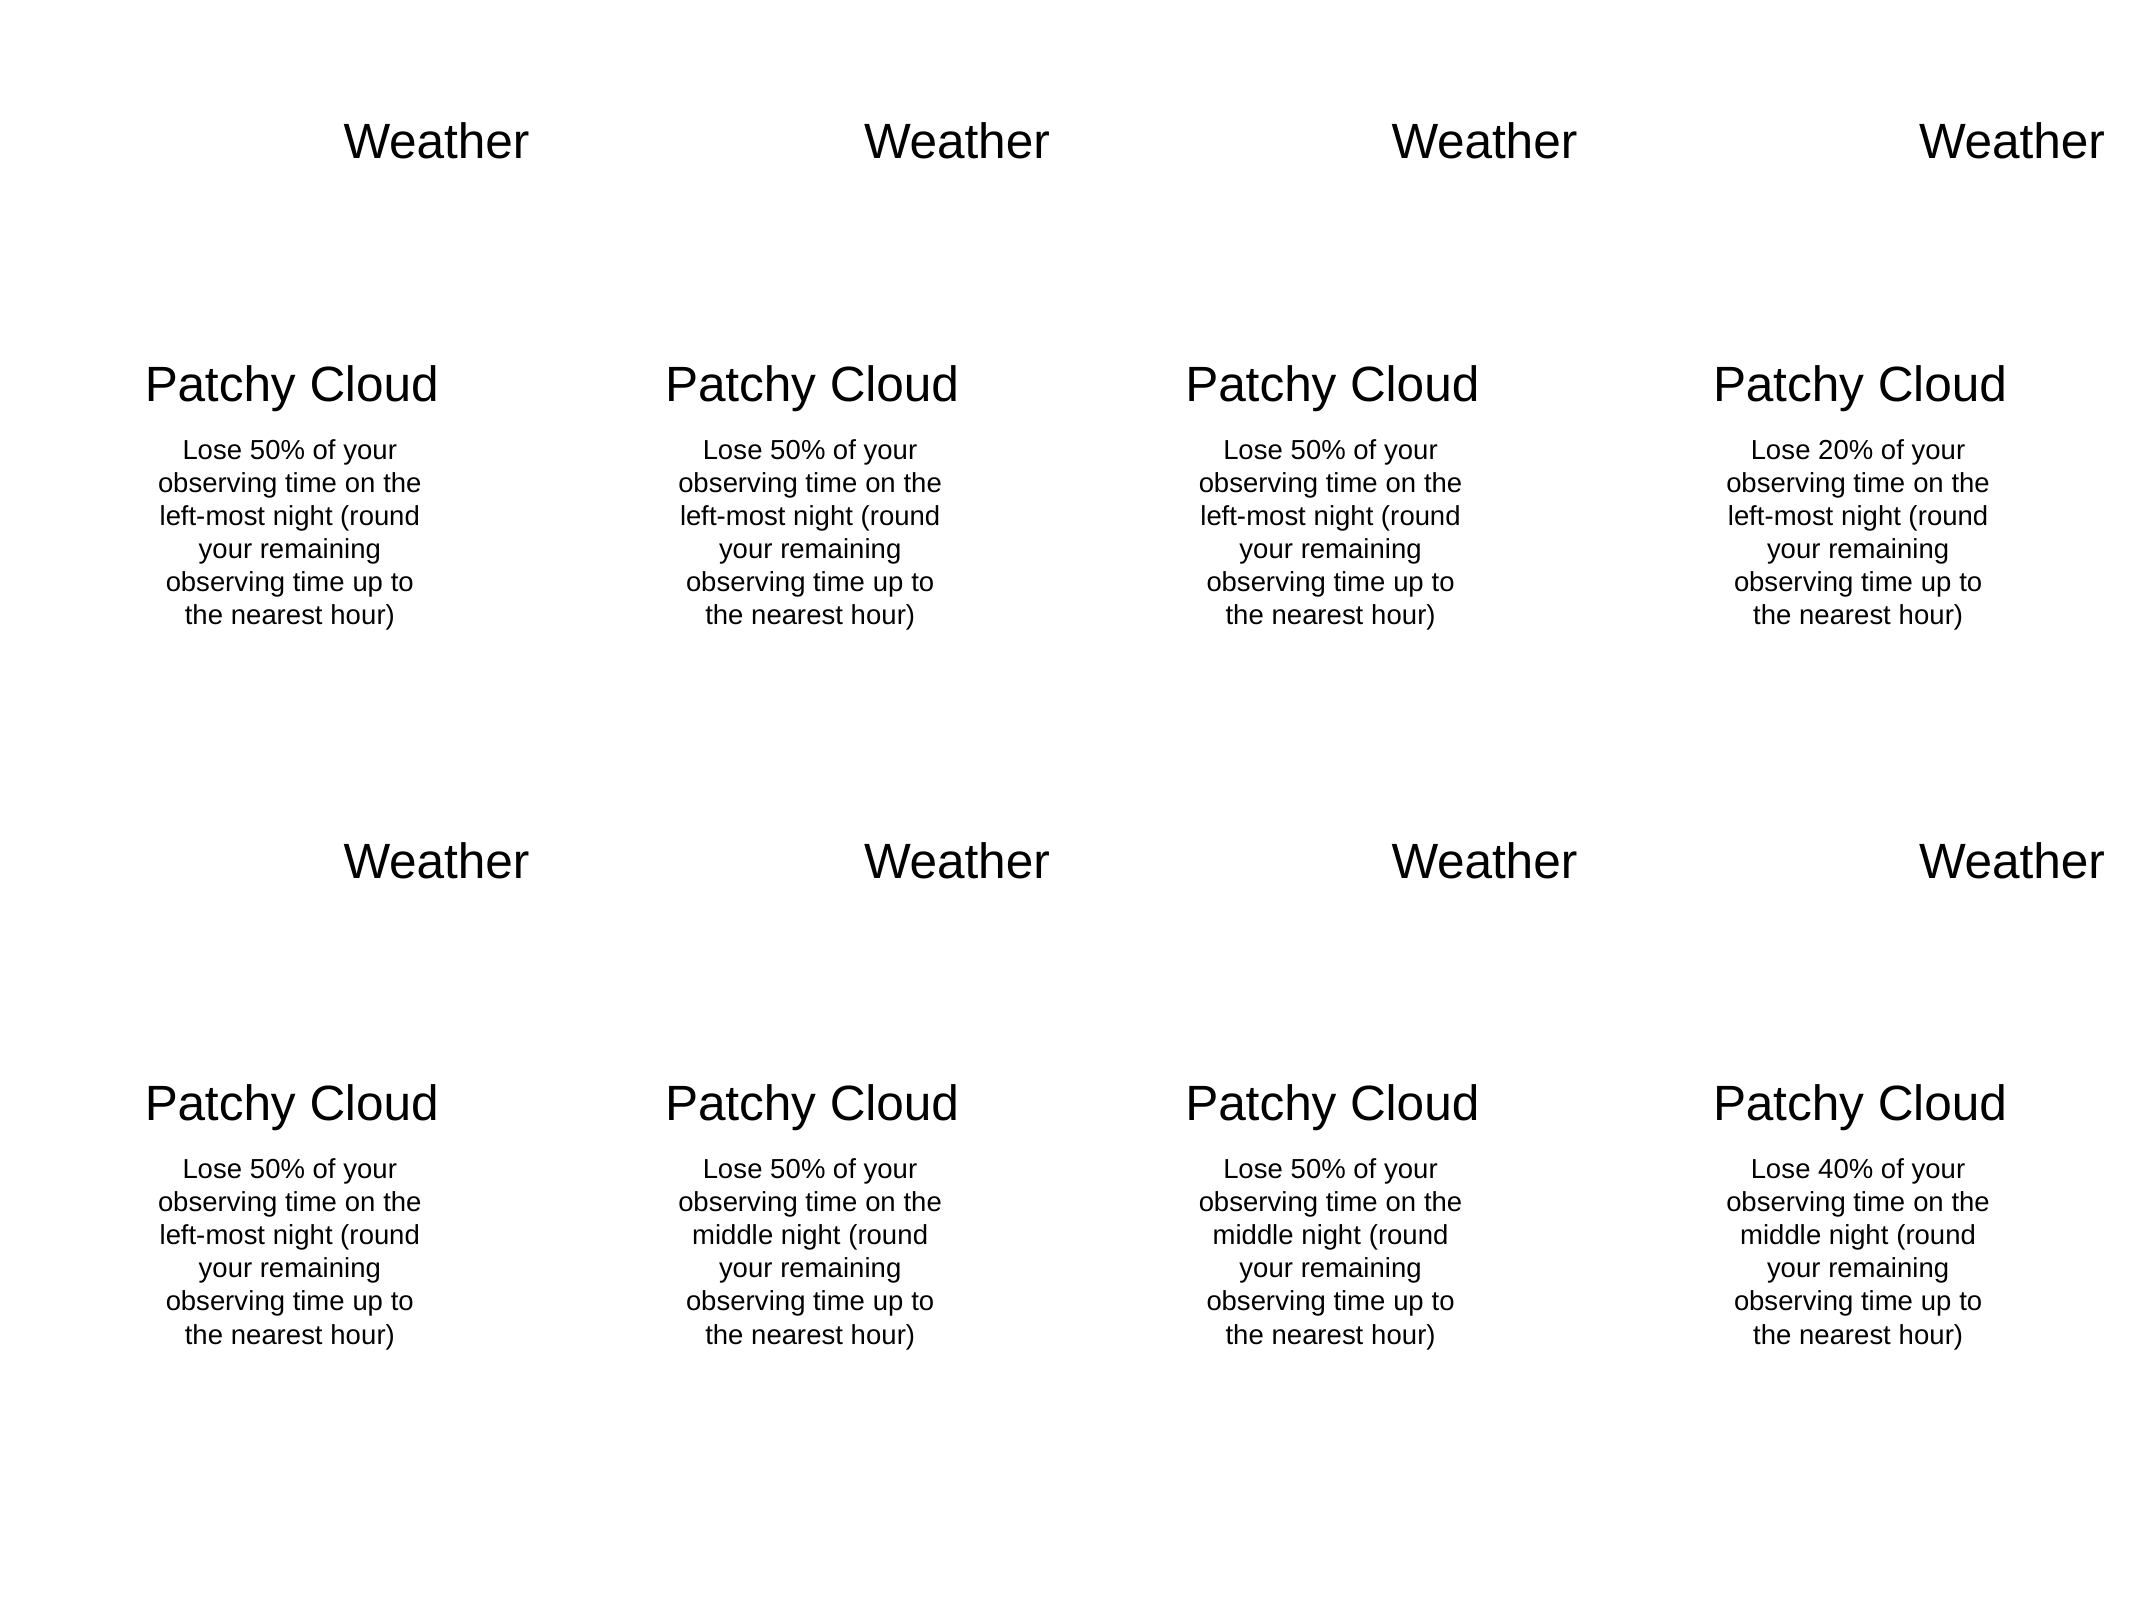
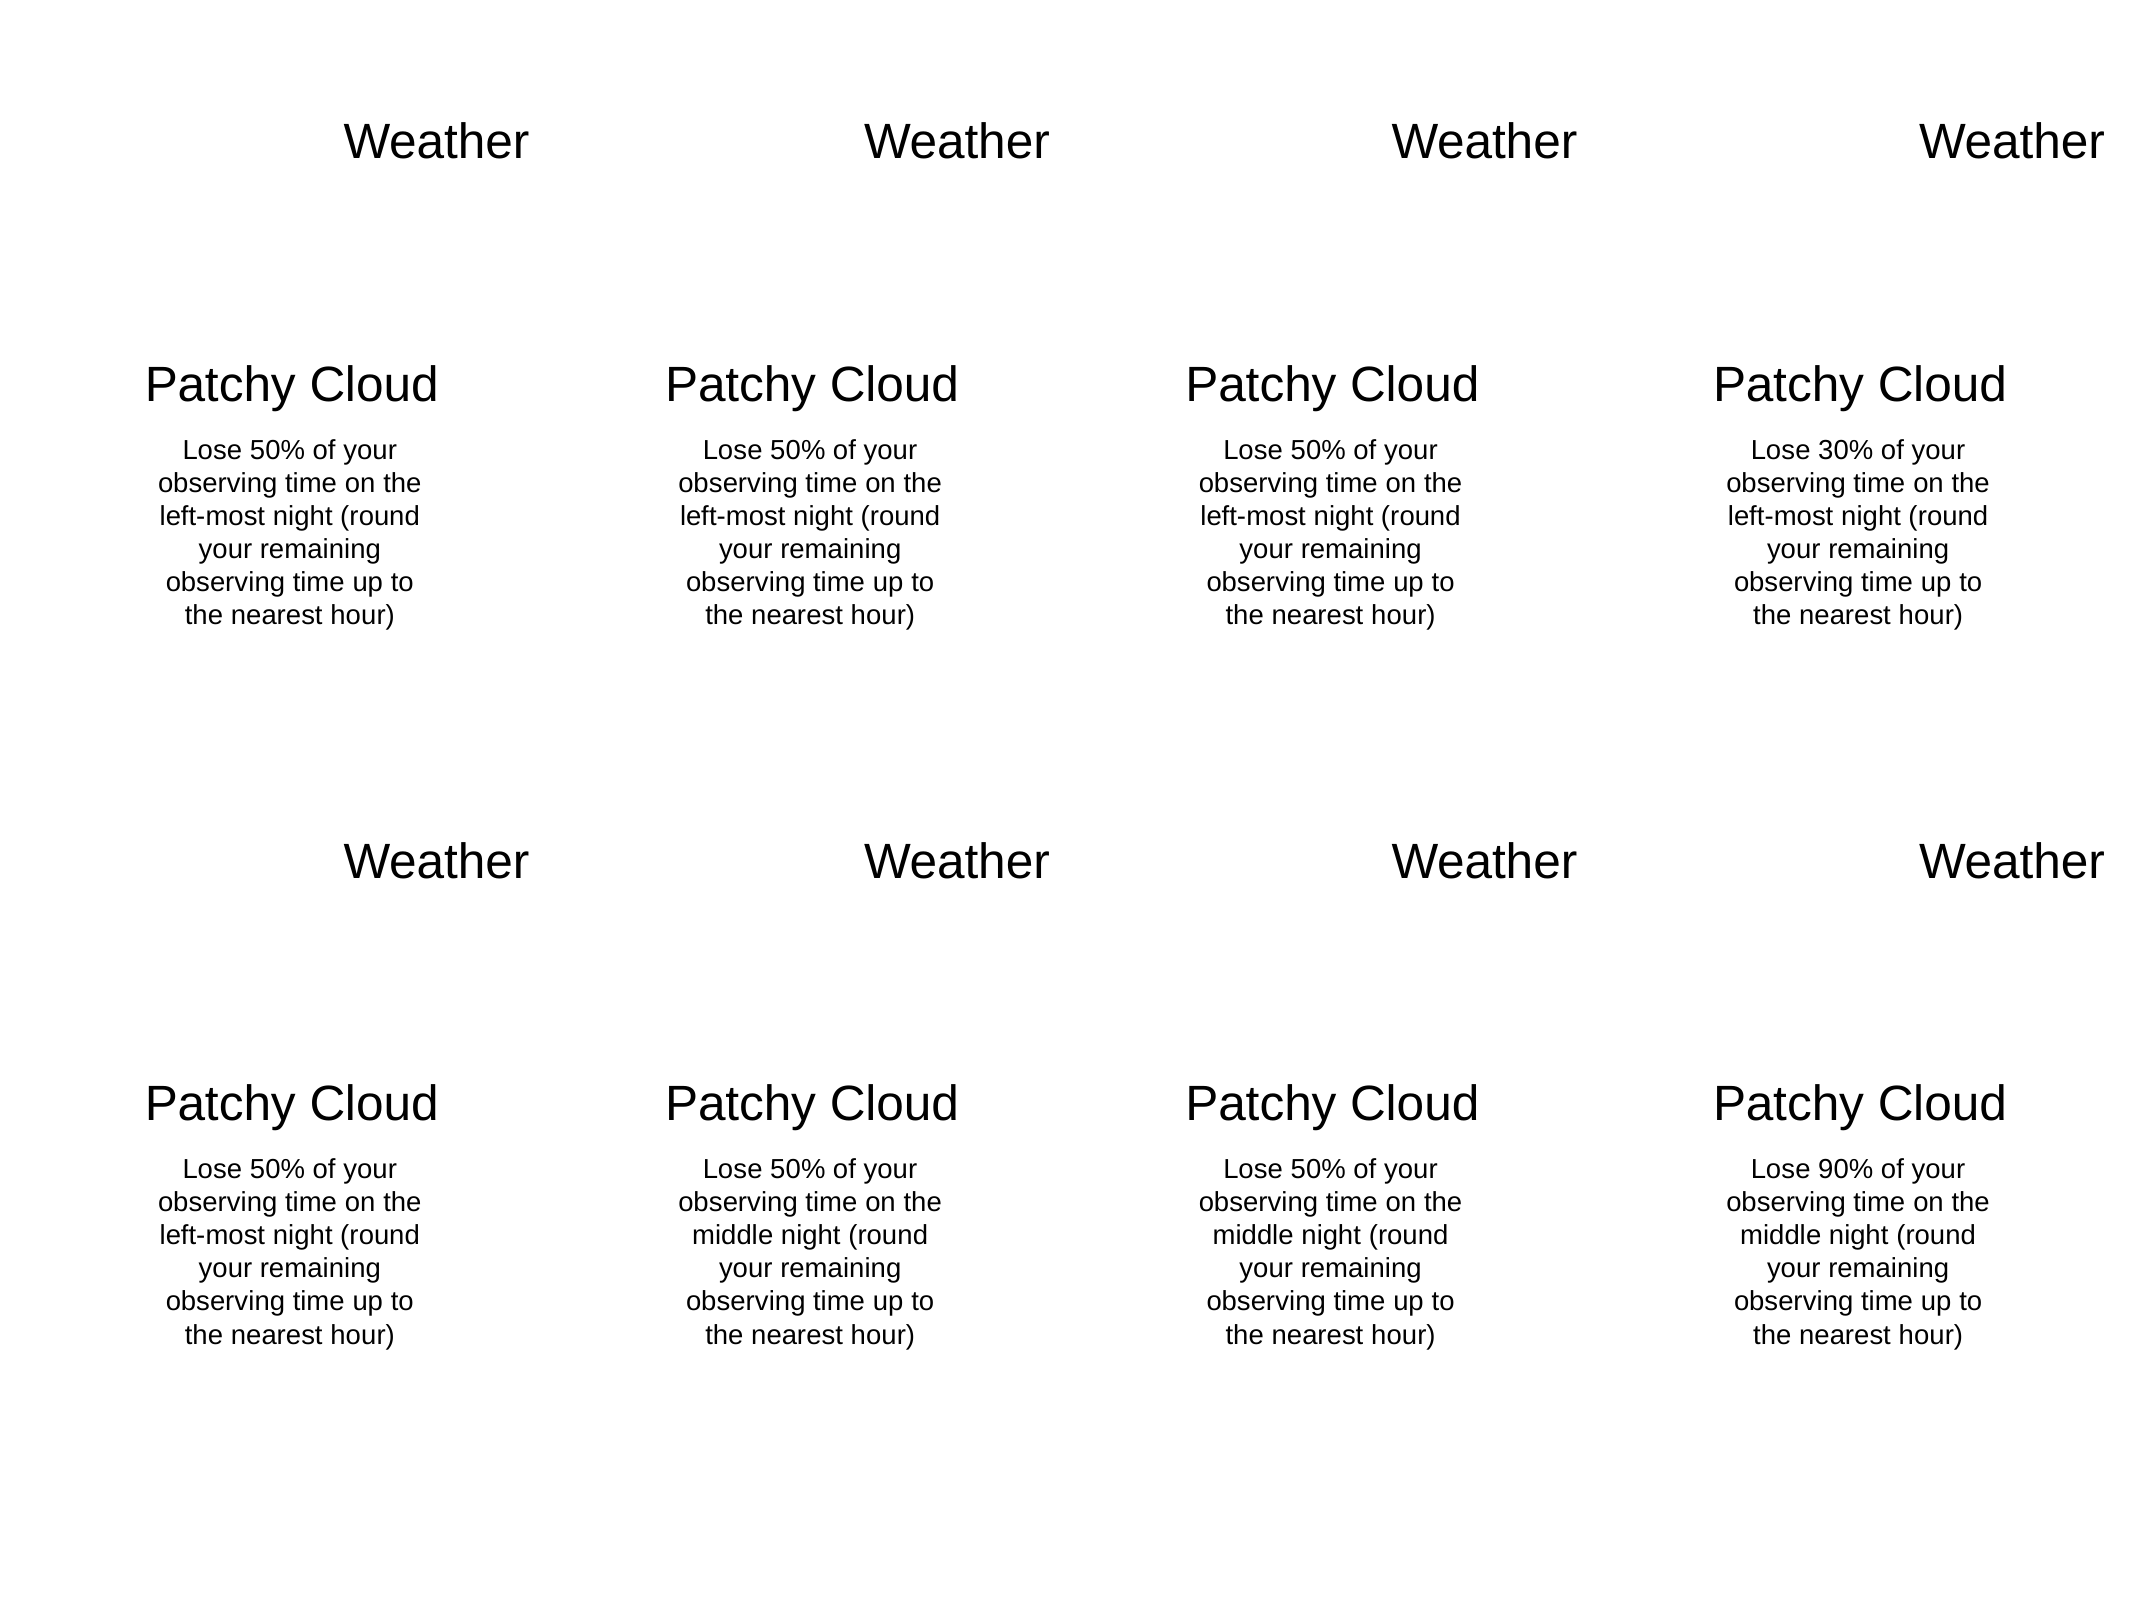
20%: 20% -> 30%
40%: 40% -> 90%
